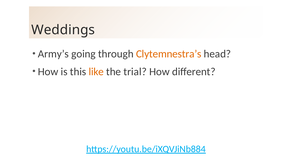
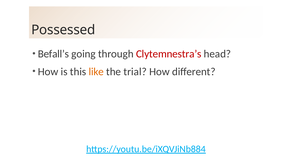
Weddings: Weddings -> Possessed
Army’s: Army’s -> Befall’s
Clytemnestra’s colour: orange -> red
